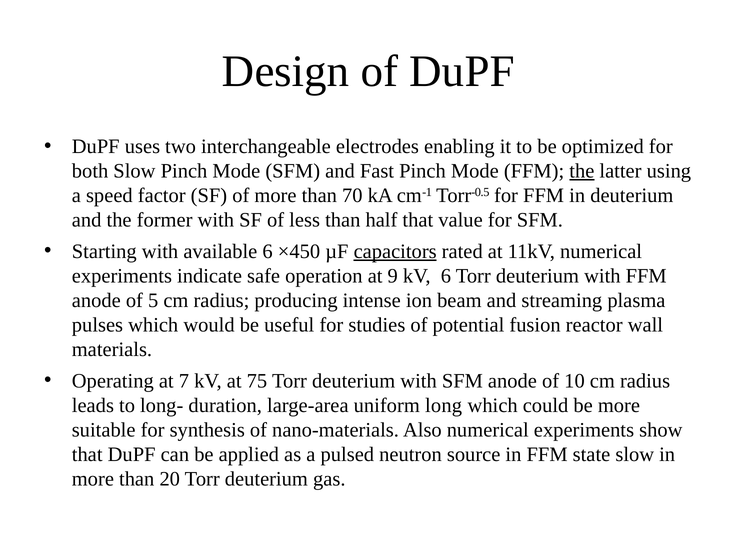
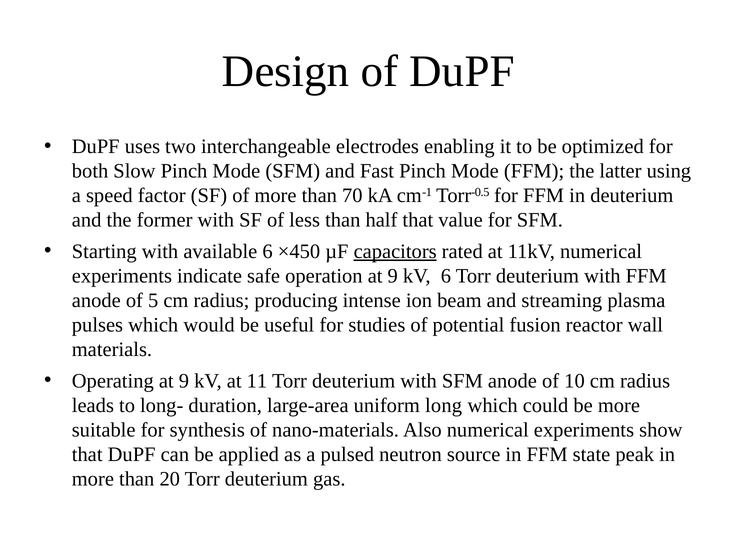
the at (582, 171) underline: present -> none
Operating at 7: 7 -> 9
75: 75 -> 11
state slow: slow -> peak
